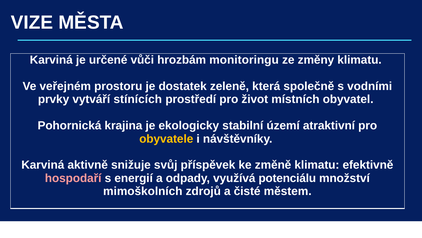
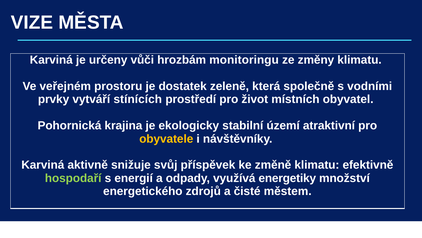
určené: určené -> určeny
hospodaří colour: pink -> light green
potenciálu: potenciálu -> energetiky
mimoškolních: mimoškolních -> energetického
